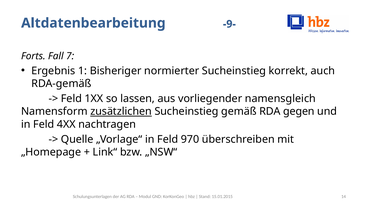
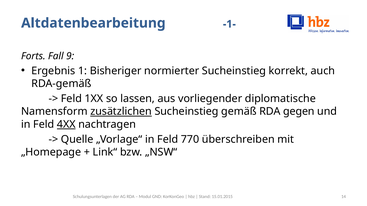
-9-: -9- -> -1-
7: 7 -> 9
namensgleich: namensgleich -> diplomatische
4XX underline: none -> present
970: 970 -> 770
